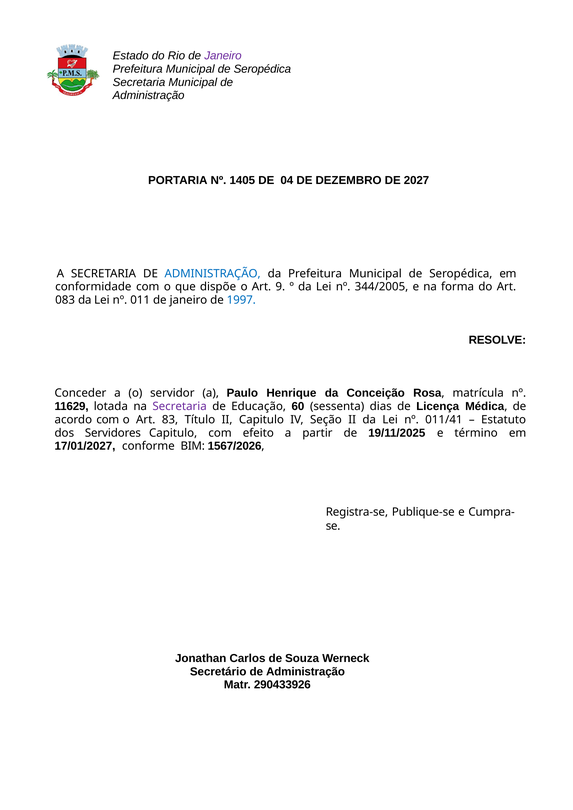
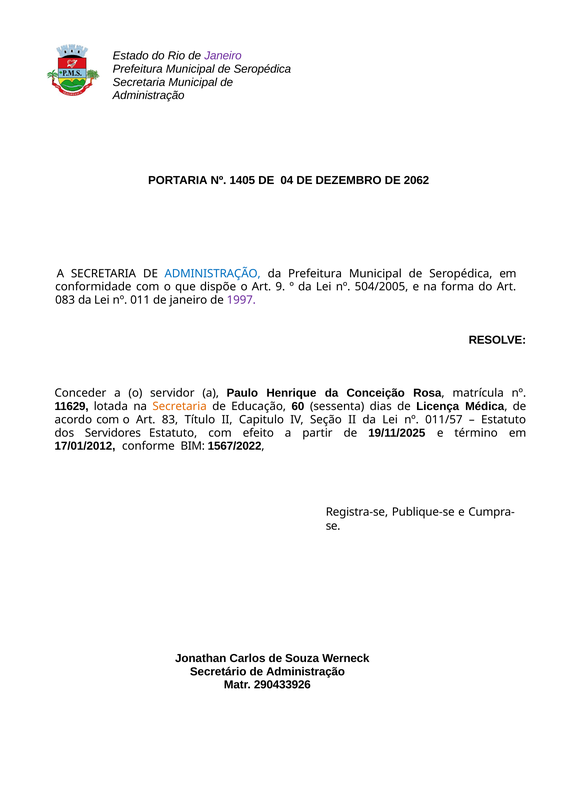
2027: 2027 -> 2062
344/2005: 344/2005 -> 504/2005
1997 colour: blue -> purple
Secretaria at (180, 407) colour: purple -> orange
011/41: 011/41 -> 011/57
Servidores Capitulo: Capitulo -> Estatuto
17/01/2027: 17/01/2027 -> 17/01/2012
1567/2026: 1567/2026 -> 1567/2022
